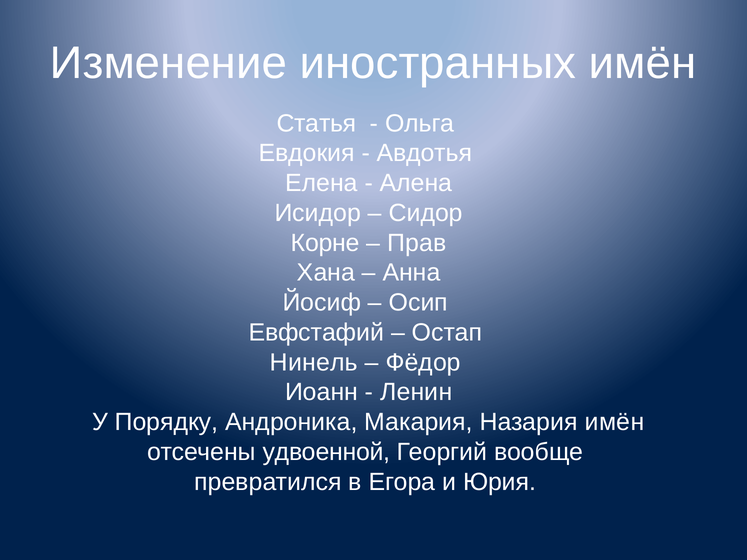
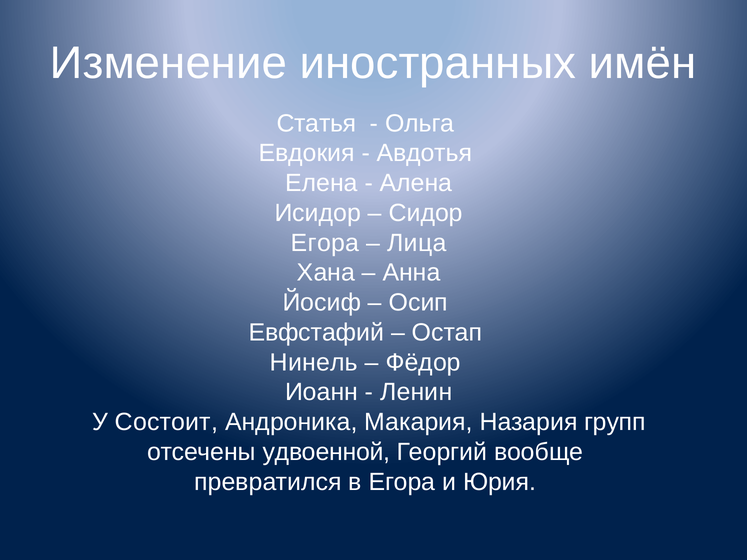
Корне at (325, 243): Корне -> Егора
Прав: Прав -> Лица
Порядку: Порядку -> Состоит
Назария имён: имён -> групп
